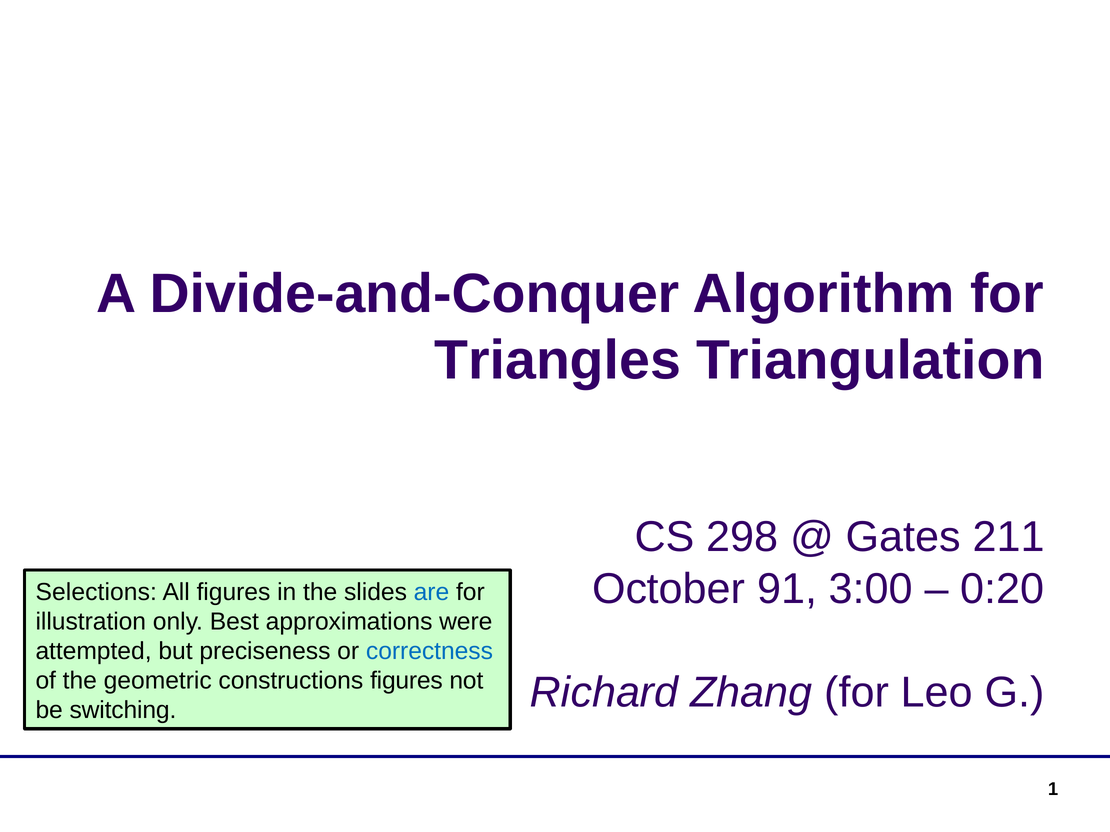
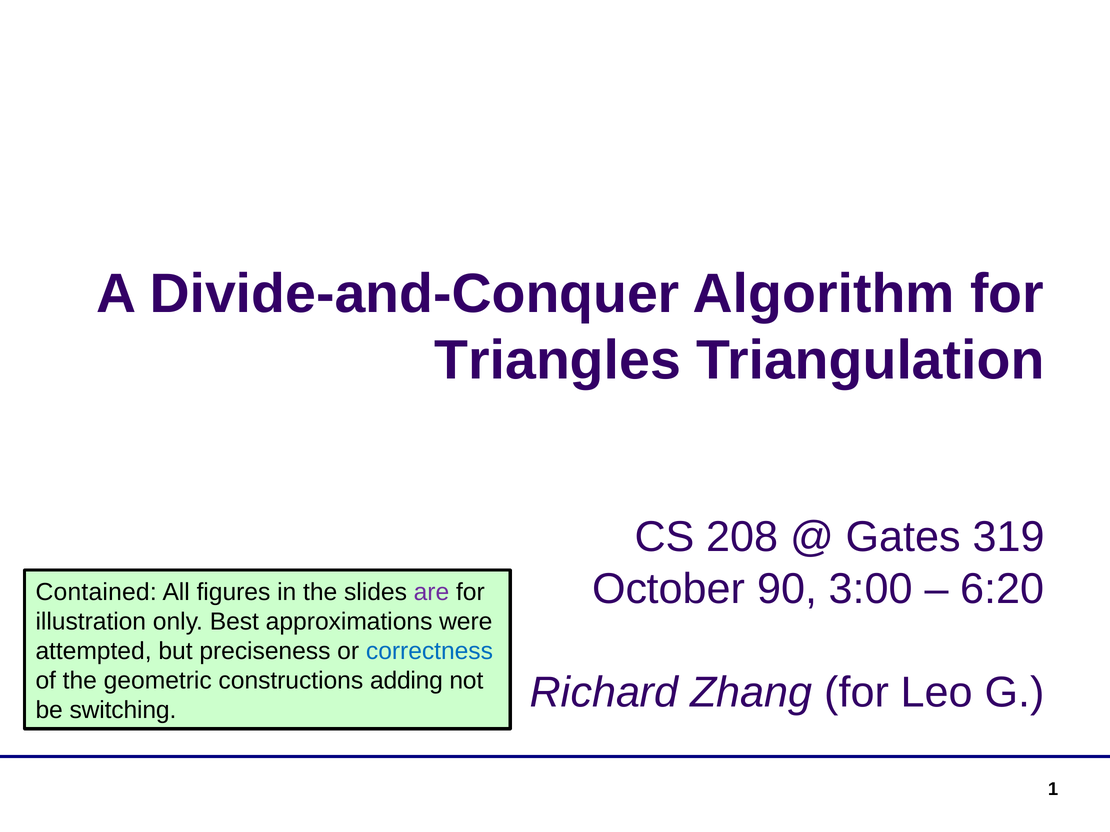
298: 298 -> 208
211: 211 -> 319
91: 91 -> 90
0:20: 0:20 -> 6:20
Selections: Selections -> Contained
are colour: blue -> purple
constructions figures: figures -> adding
